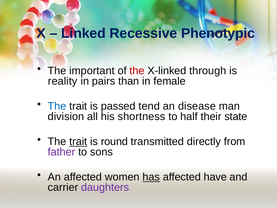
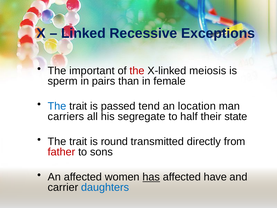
Phenotypic: Phenotypic -> Exceptions
through: through -> meiosis
reality: reality -> sperm
disease: disease -> location
division: division -> carriers
shortness: shortness -> segregate
trait at (78, 141) underline: present -> none
father colour: purple -> red
daughters colour: purple -> blue
